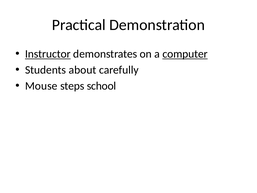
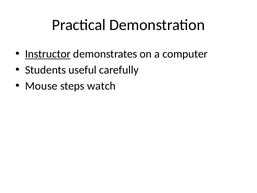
computer underline: present -> none
about: about -> useful
school: school -> watch
